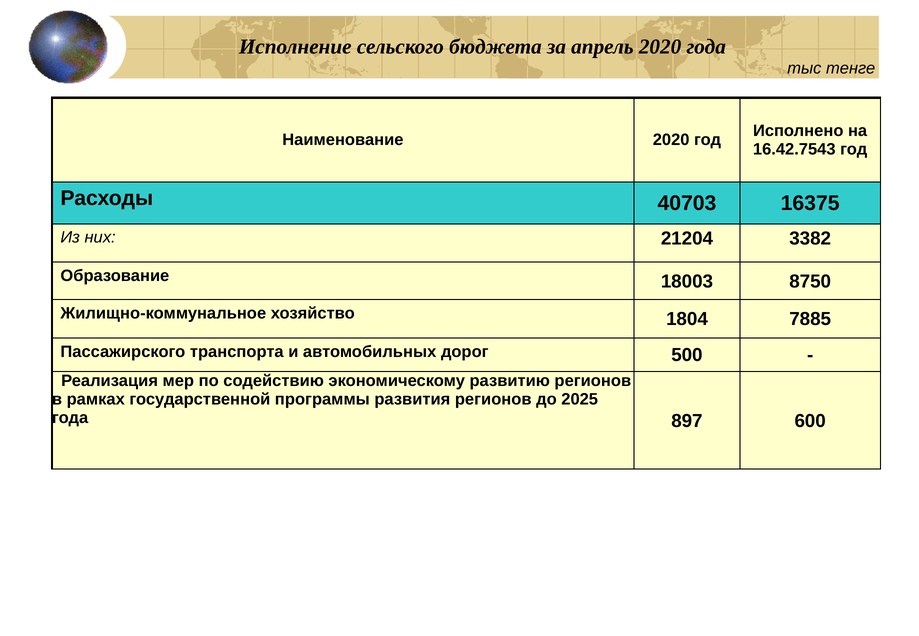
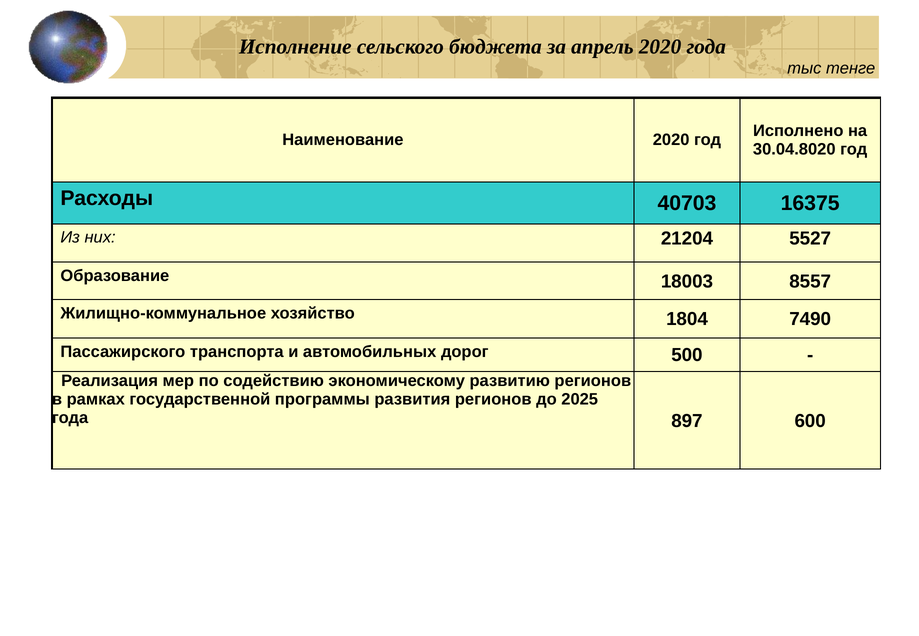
16.42.7543: 16.42.7543 -> 30.04.8020
3382: 3382 -> 5527
8750: 8750 -> 8557
7885: 7885 -> 7490
